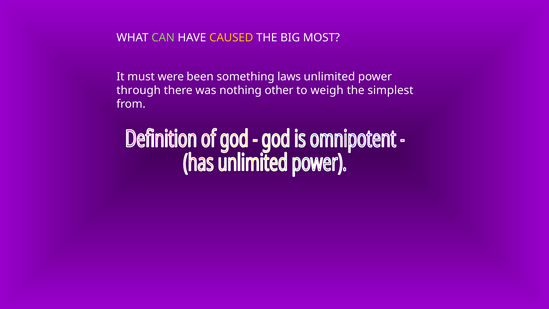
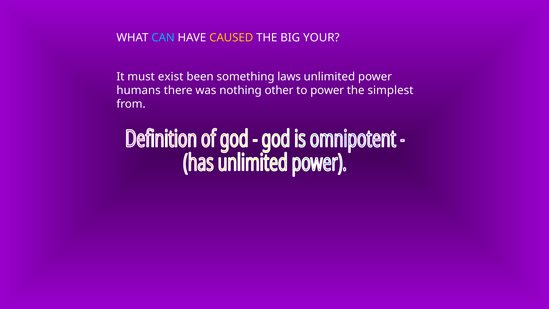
CAN colour: light green -> light blue
MOST: MOST -> YOUR
were: were -> exist
through: through -> humans
to weigh: weigh -> power
